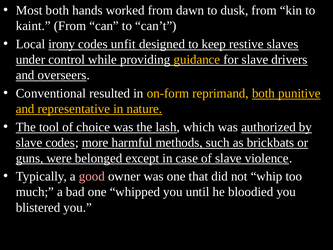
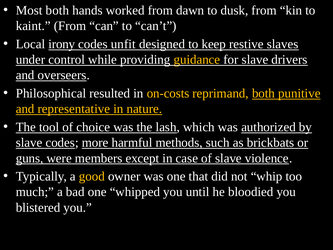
Conventional: Conventional -> Philosophical
on-form: on-form -> on-costs
belonged: belonged -> members
good colour: pink -> yellow
